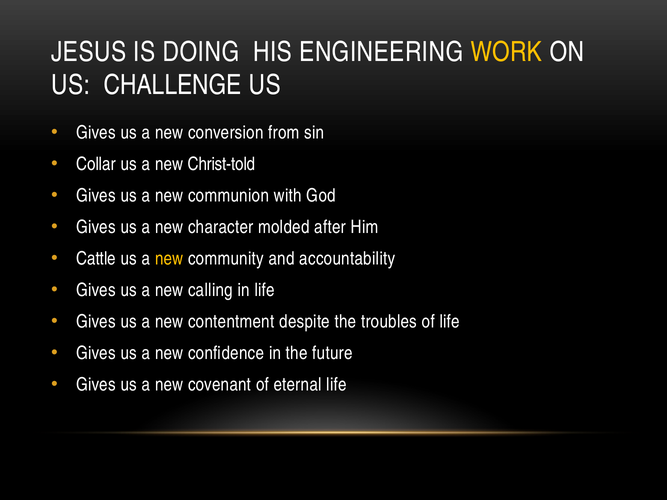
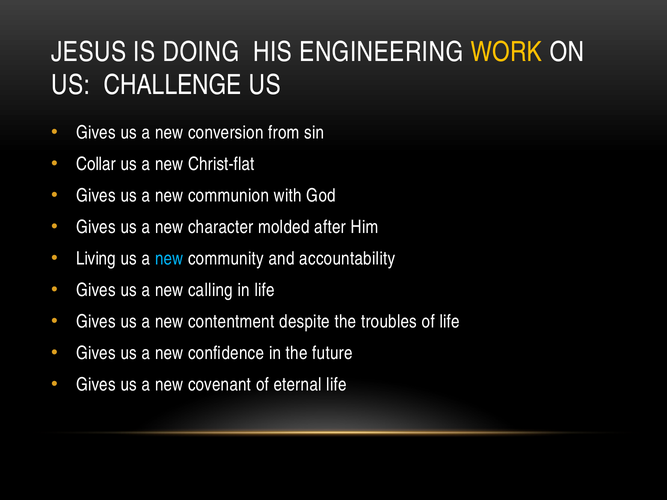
Christ-told: Christ-told -> Christ-flat
Cattle: Cattle -> Living
new at (169, 259) colour: yellow -> light blue
